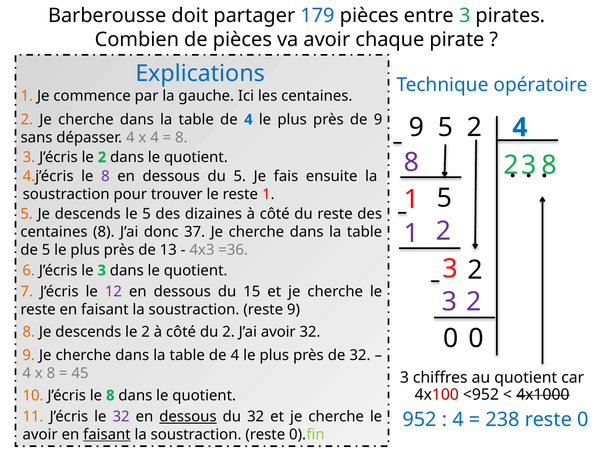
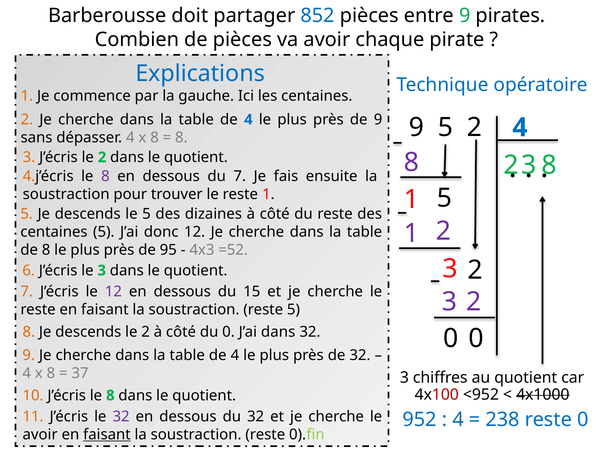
179: 179 -> 852
entre 3: 3 -> 9
dépasser 4 x 4: 4 -> 8
du 5: 5 -> 7
centaines 8: 8 -> 5
donc 37: 37 -> 12
de 5: 5 -> 8
13: 13 -> 95
=36: =36 -> =52
reste 9: 9 -> 5
du 2: 2 -> 0
J’ai avoir: avoir -> dans
45: 45 -> 37
dessous at (188, 416) underline: present -> none
